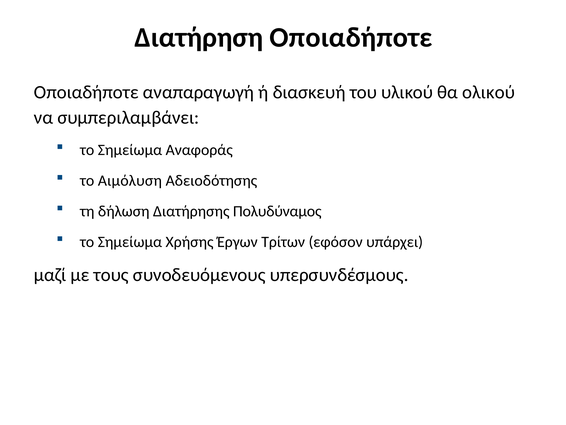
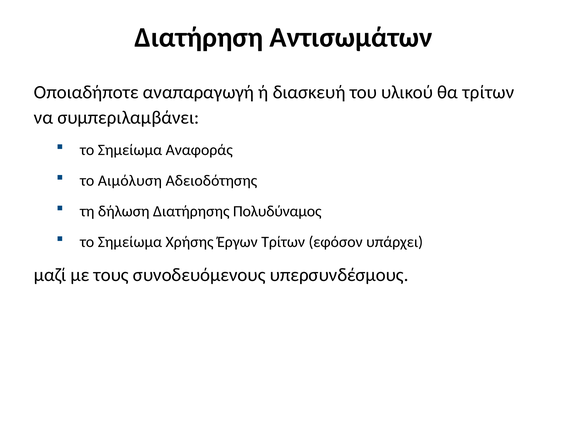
Διατήρηση Οποιαδήποτε: Οποιαδήποτε -> Αντισωμάτων
θα ολικού: ολικού -> τρίτων
